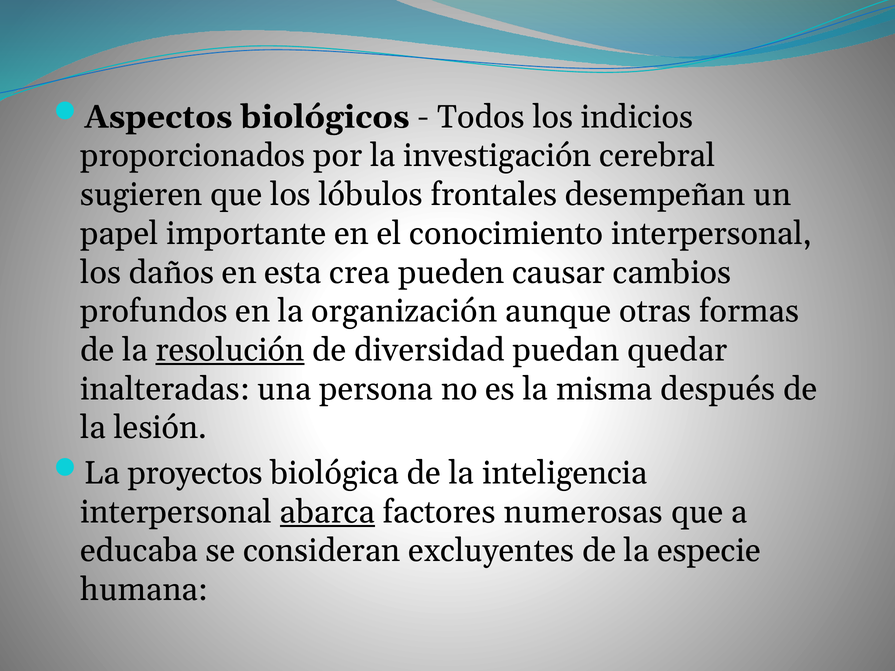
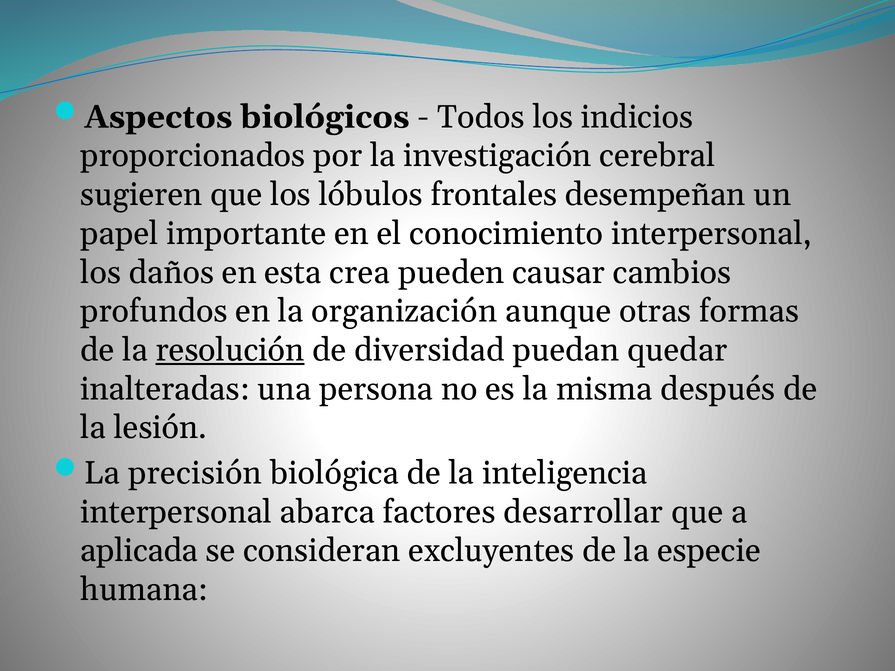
proyectos: proyectos -> precisión
abarca underline: present -> none
numerosas: numerosas -> desarrollar
educaba: educaba -> aplicada
